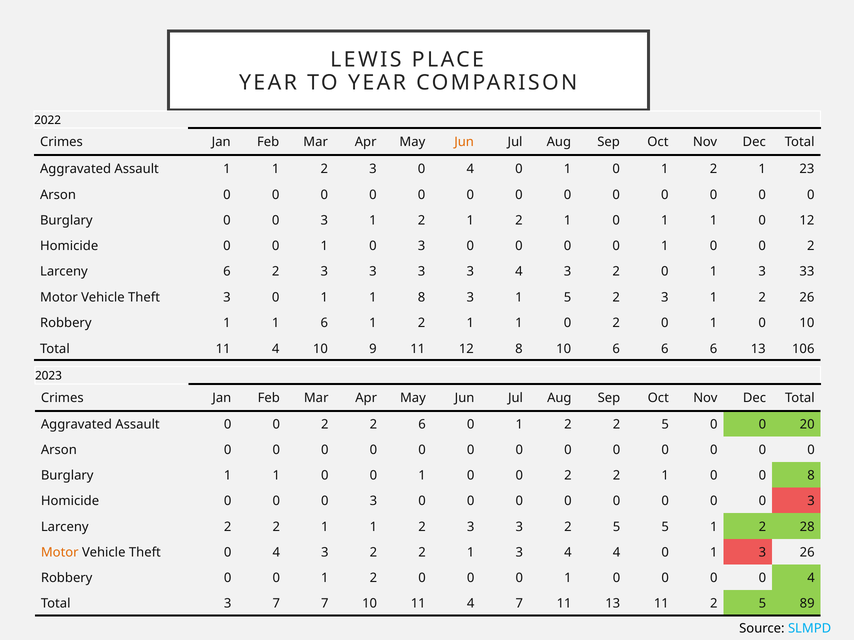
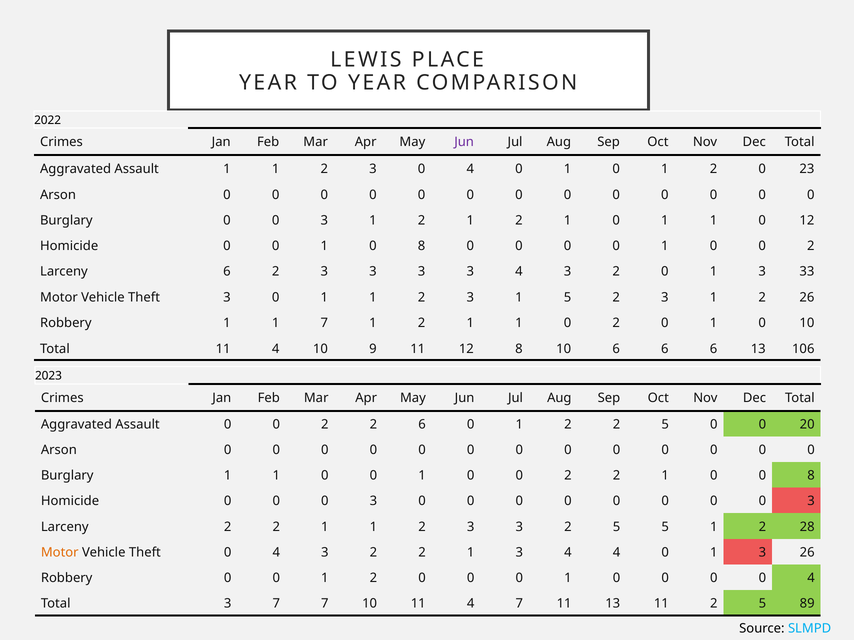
Jun at (464, 142) colour: orange -> purple
1 at (762, 169): 1 -> 0
1 0 3: 3 -> 8
0 1 1 8: 8 -> 2
1 6: 6 -> 7
